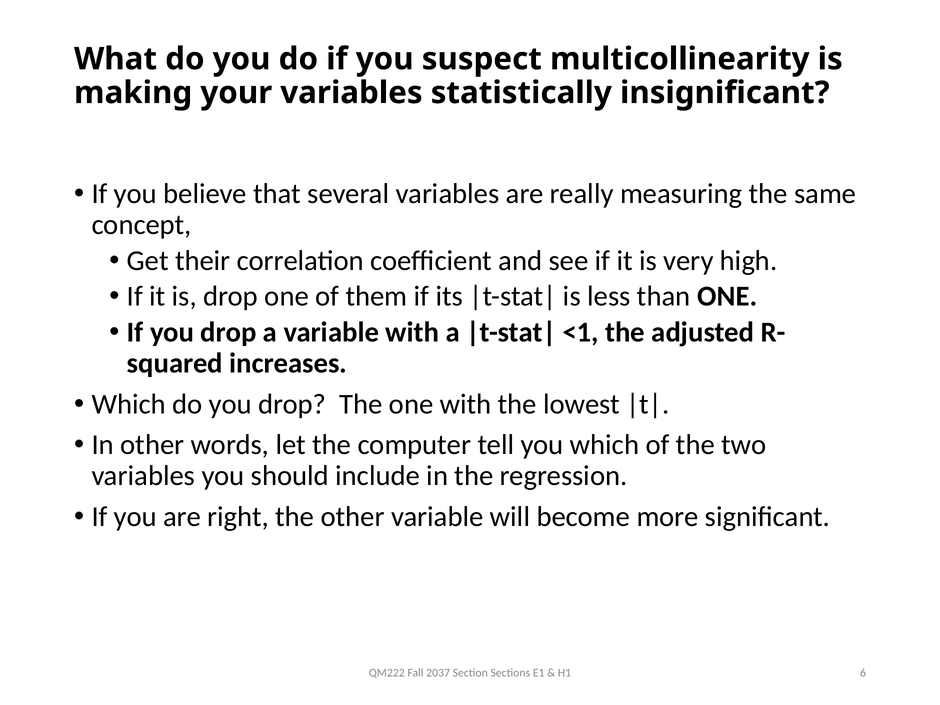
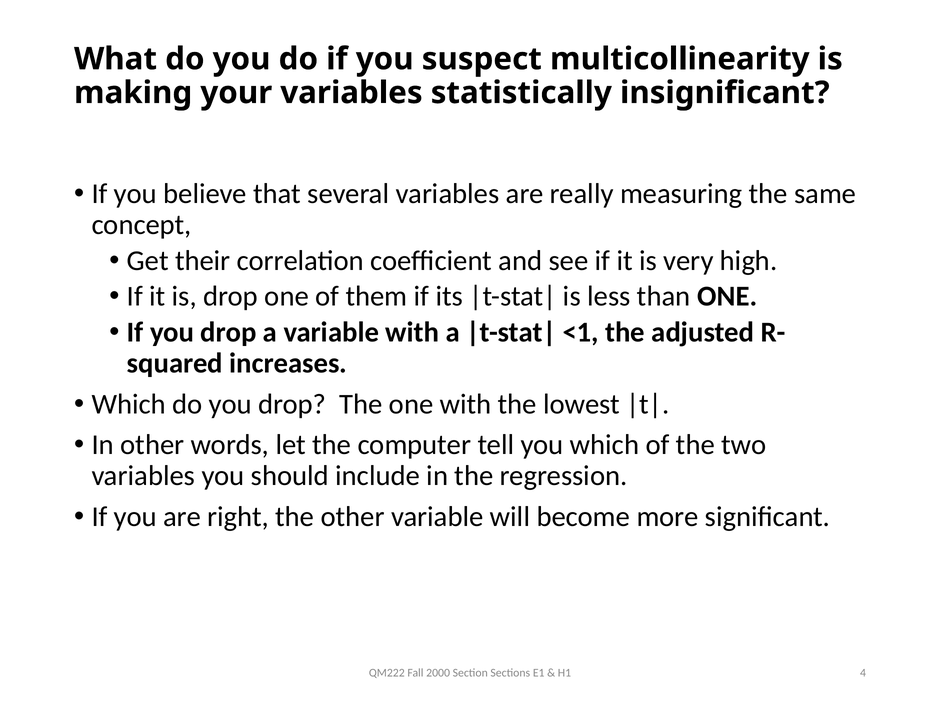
2037: 2037 -> 2000
6: 6 -> 4
